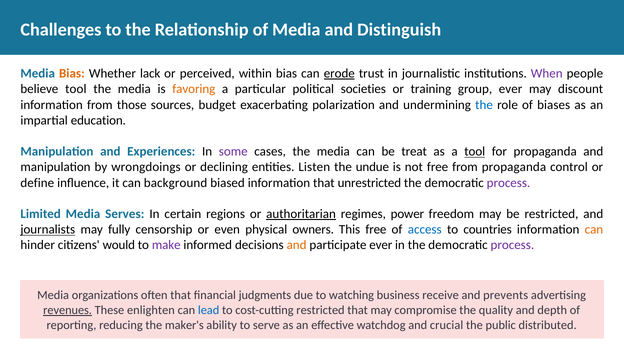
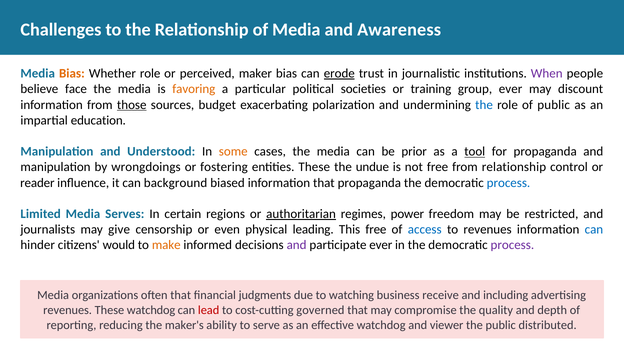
Distinguish: Distinguish -> Awareness
Whether lack: lack -> role
within: within -> maker
believe tool: tool -> face
those underline: none -> present
of biases: biases -> public
Experiences: Experiences -> Understood
some colour: purple -> orange
treat: treat -> prior
declining: declining -> fostering
entities Listen: Listen -> These
from propaganda: propaganda -> relationship
define: define -> reader
that unrestricted: unrestricted -> propaganda
process at (508, 183) colour: purple -> blue
journalists underline: present -> none
fully: fully -> give
owners: owners -> leading
to countries: countries -> revenues
can at (594, 230) colour: orange -> blue
make colour: purple -> orange
and at (297, 245) colour: orange -> purple
prevents: prevents -> including
revenues at (68, 310) underline: present -> none
These enlighten: enlighten -> watchdog
lead colour: blue -> red
cost-cutting restricted: restricted -> governed
crucial: crucial -> viewer
